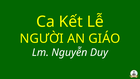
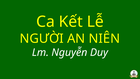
GIÁO: GIÁO -> NIÊN
